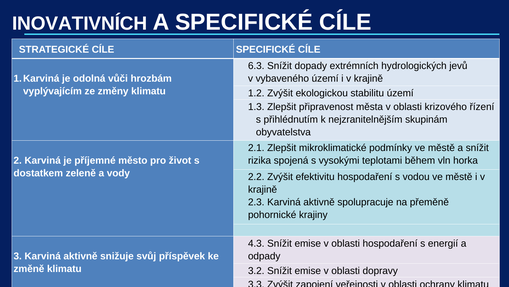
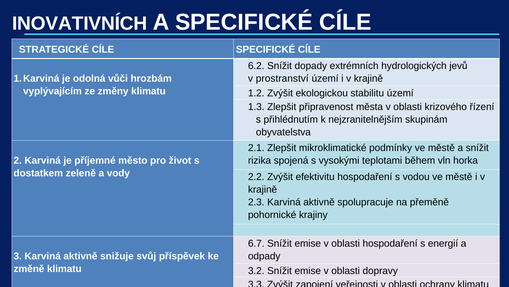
6.3: 6.3 -> 6.2
vybaveného: vybaveného -> prostranství
4.3: 4.3 -> 6.7
